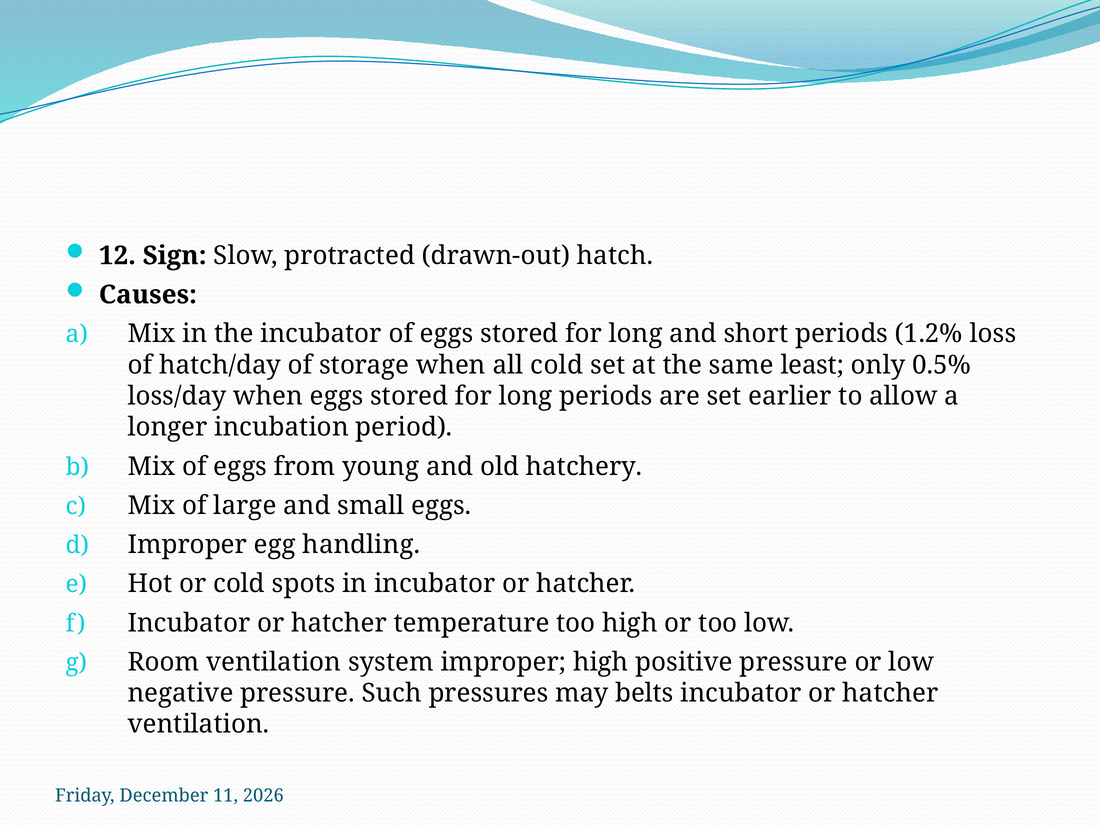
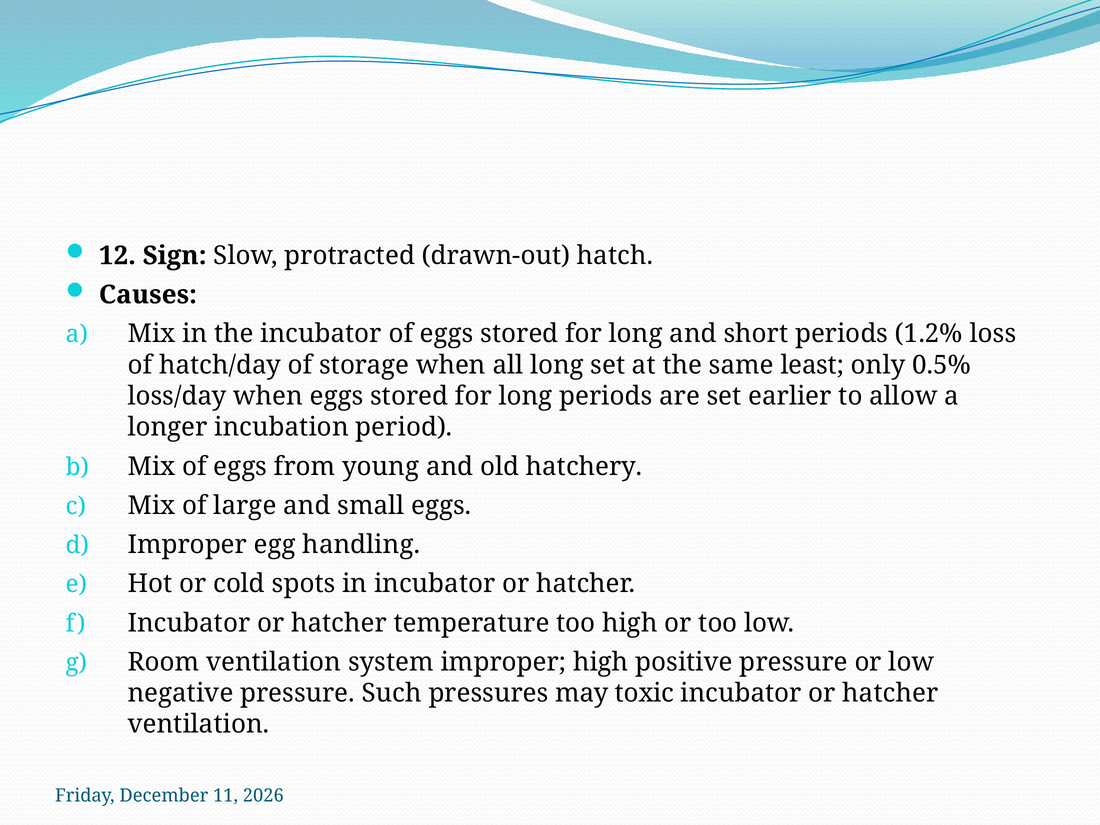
all cold: cold -> long
belts: belts -> toxic
